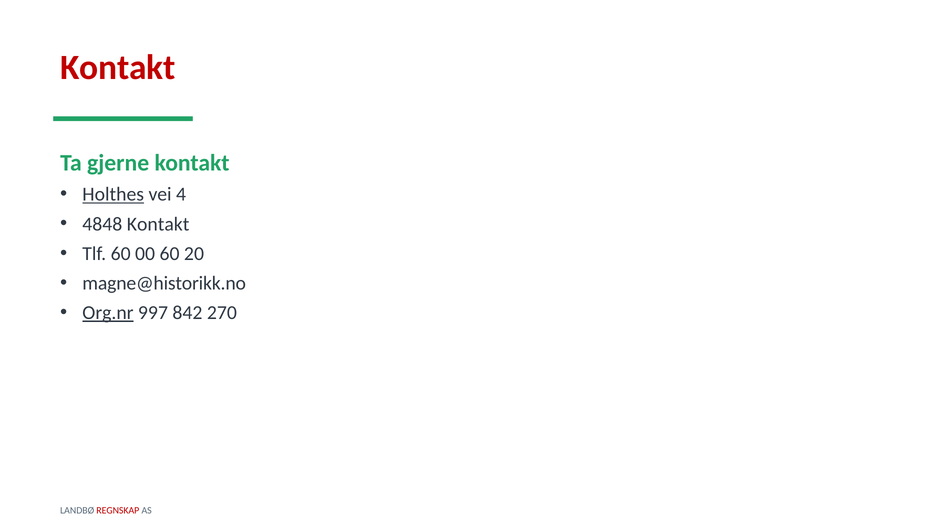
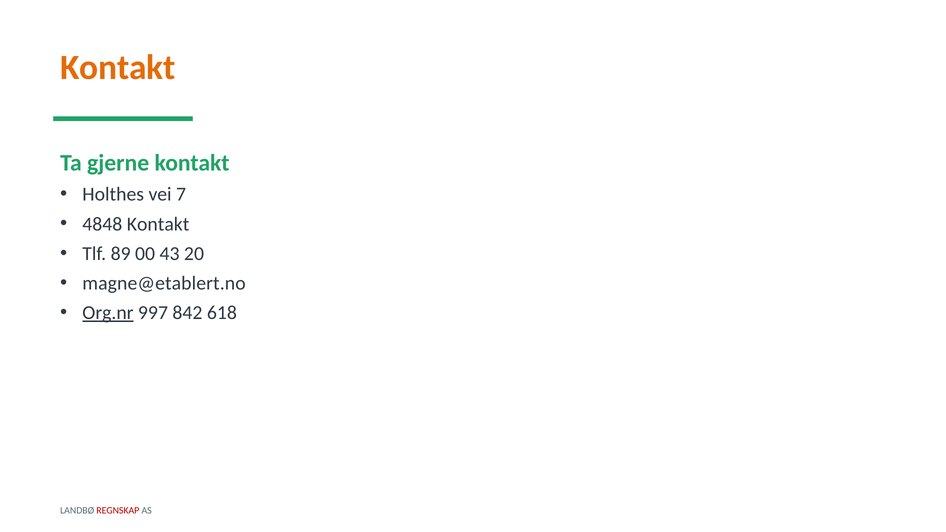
Kontakt at (118, 68) colour: red -> orange
Holthes underline: present -> none
4: 4 -> 7
Tlf 60: 60 -> 89
00 60: 60 -> 43
magne@historikk.no: magne@historikk.no -> magne@etablert.no
270: 270 -> 618
